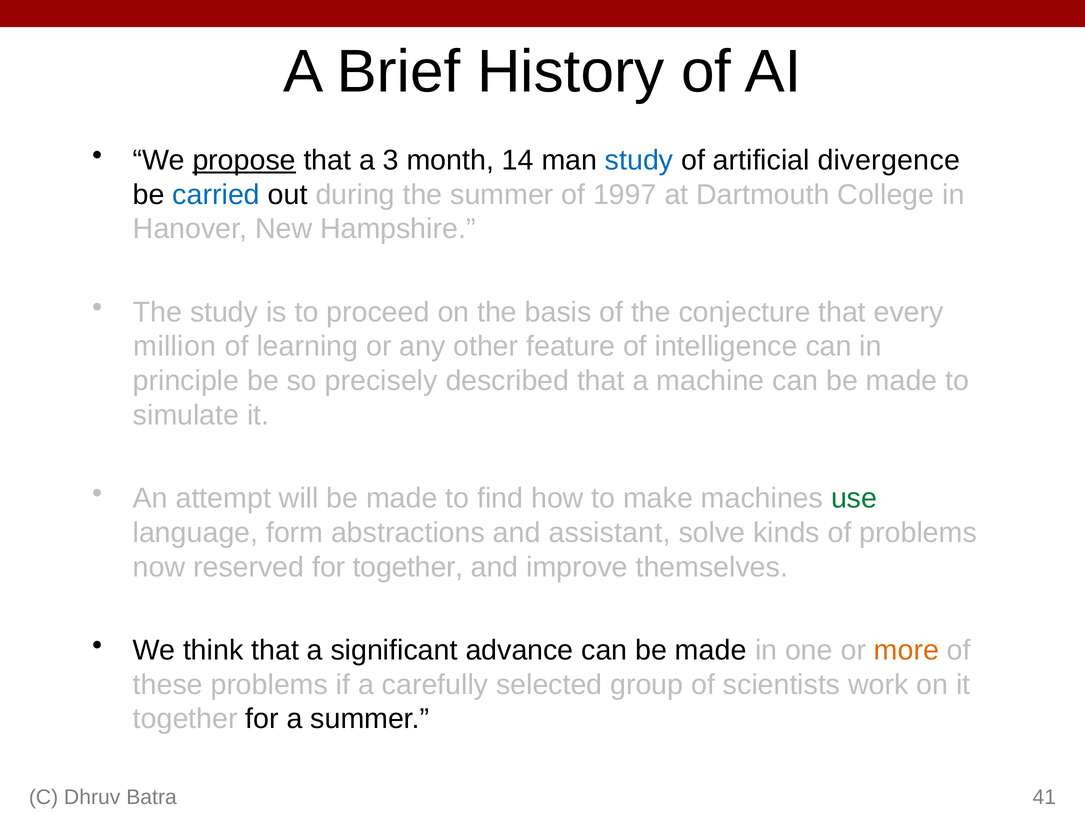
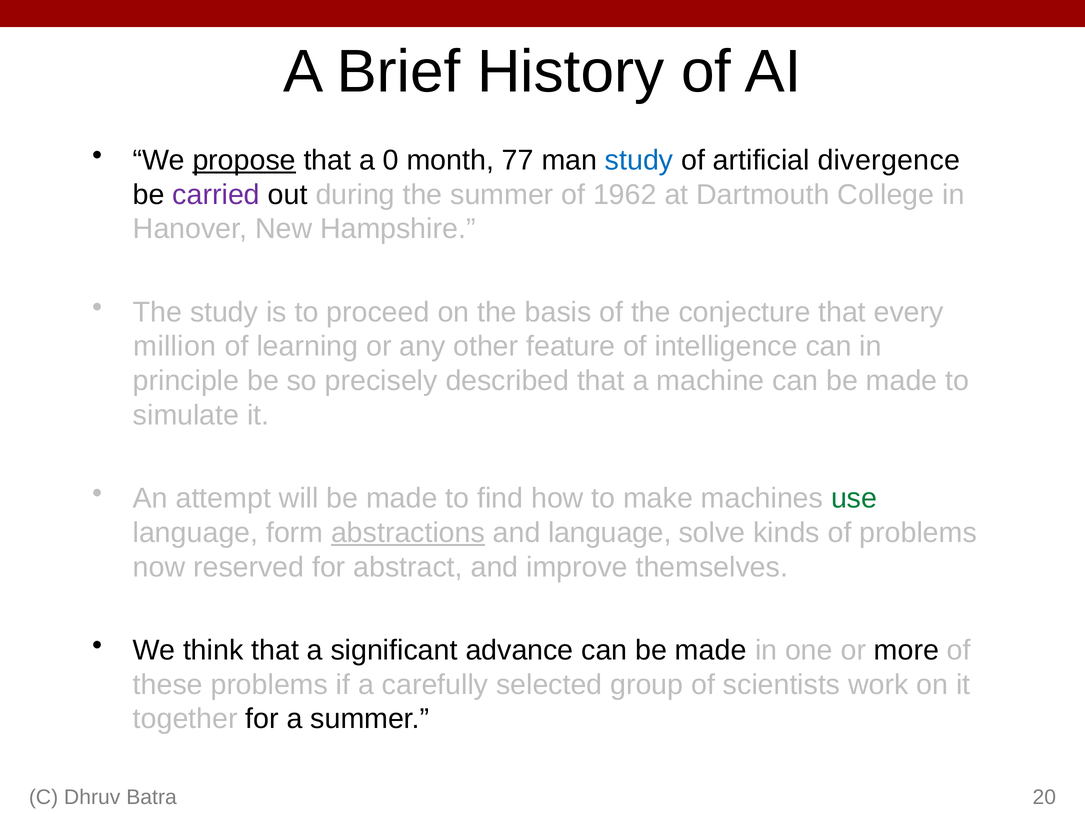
3: 3 -> 0
14: 14 -> 77
carried colour: blue -> purple
1997: 1997 -> 1962
abstractions underline: none -> present
and assistant: assistant -> language
for together: together -> abstract
more colour: orange -> black
41: 41 -> 20
